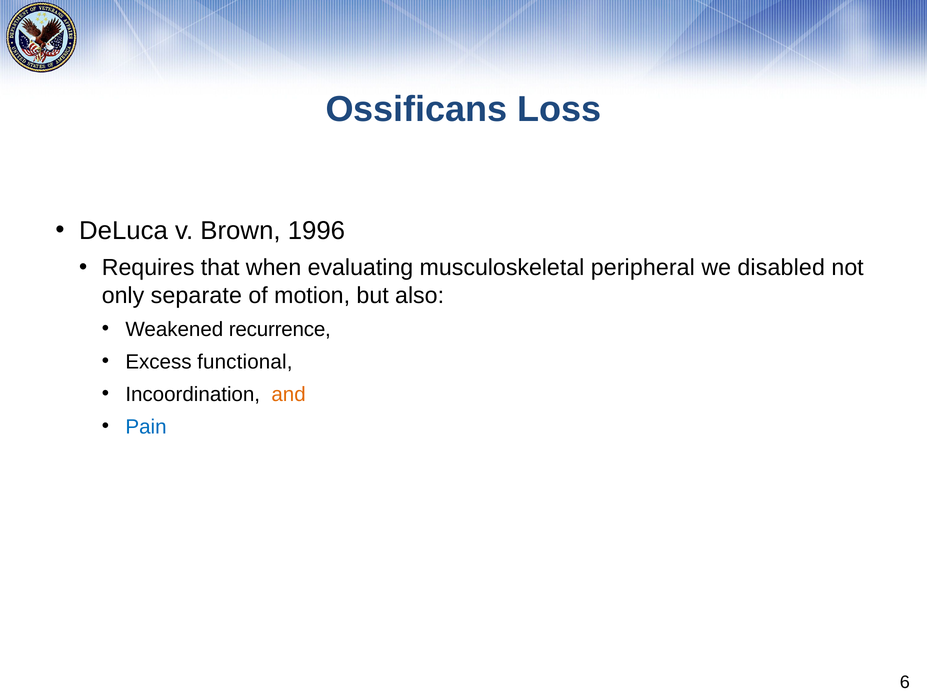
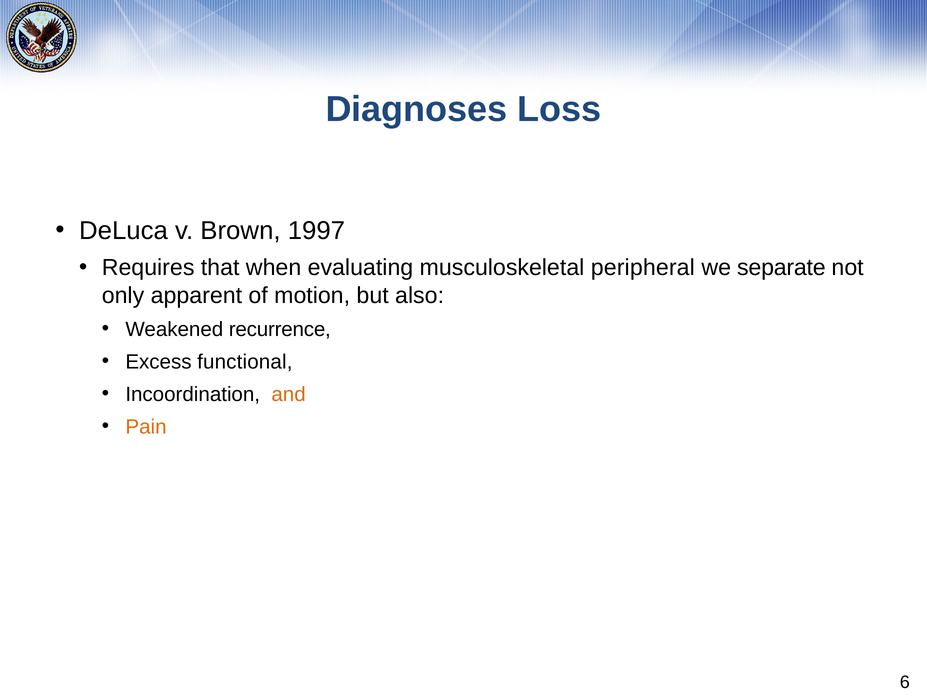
Ossificans: Ossificans -> Diagnoses
1996: 1996 -> 1997
disabled: disabled -> separate
separate: separate -> apparent
Pain colour: blue -> orange
